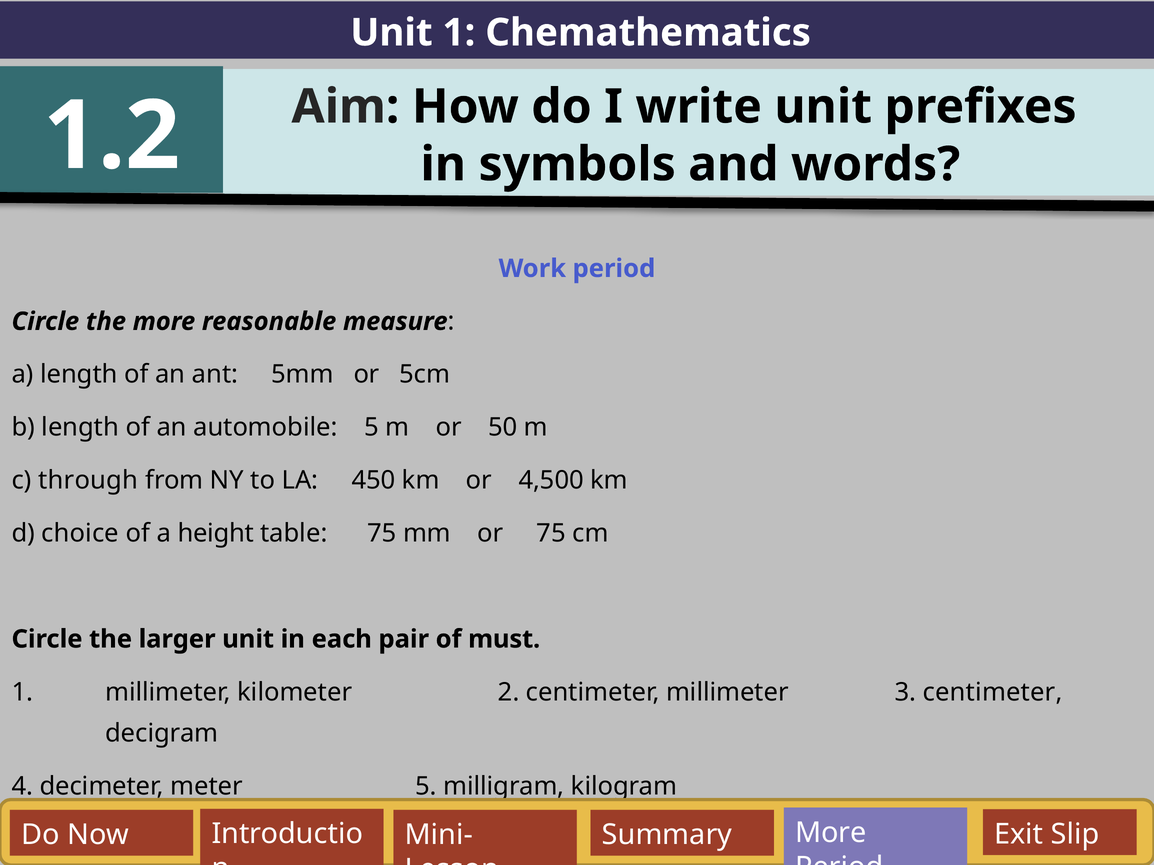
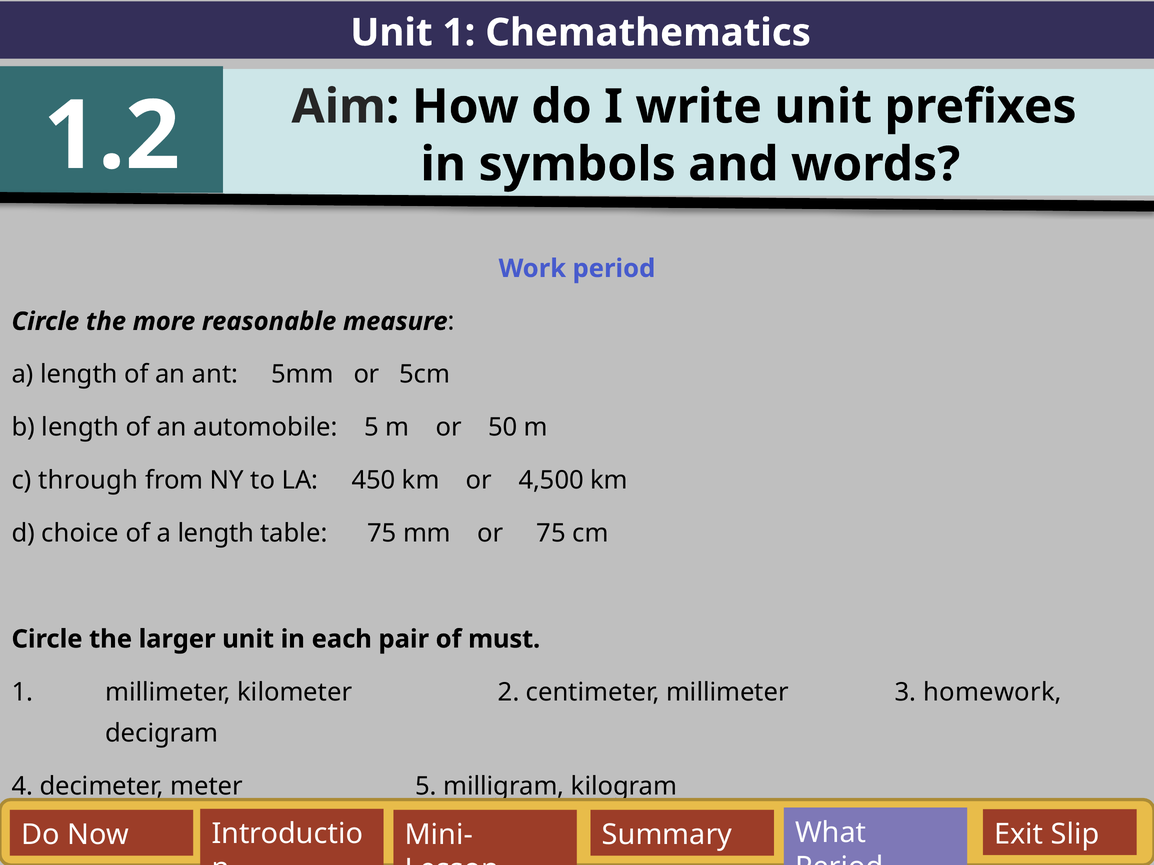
of a height: height -> length
3 centimeter: centimeter -> homework
More at (831, 833): More -> What
